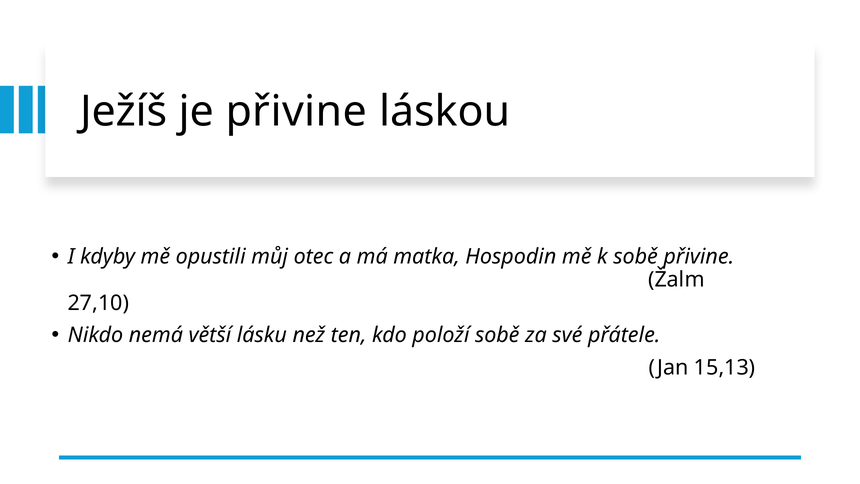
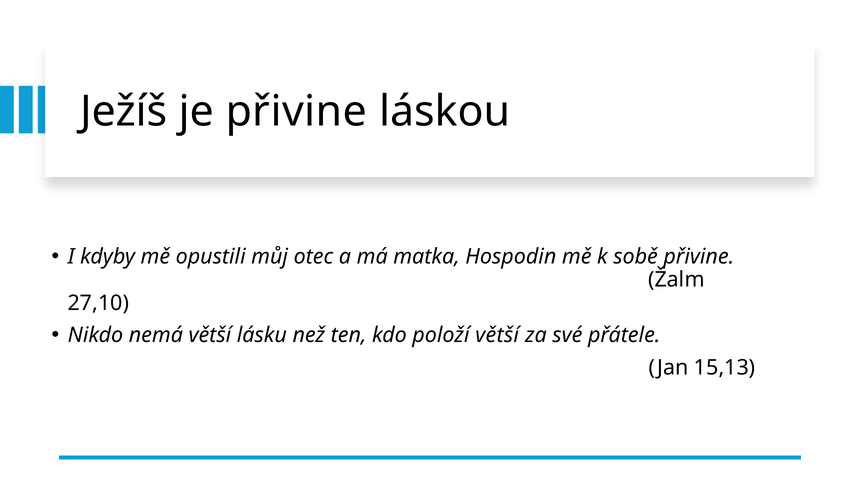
položí sobě: sobě -> větší
